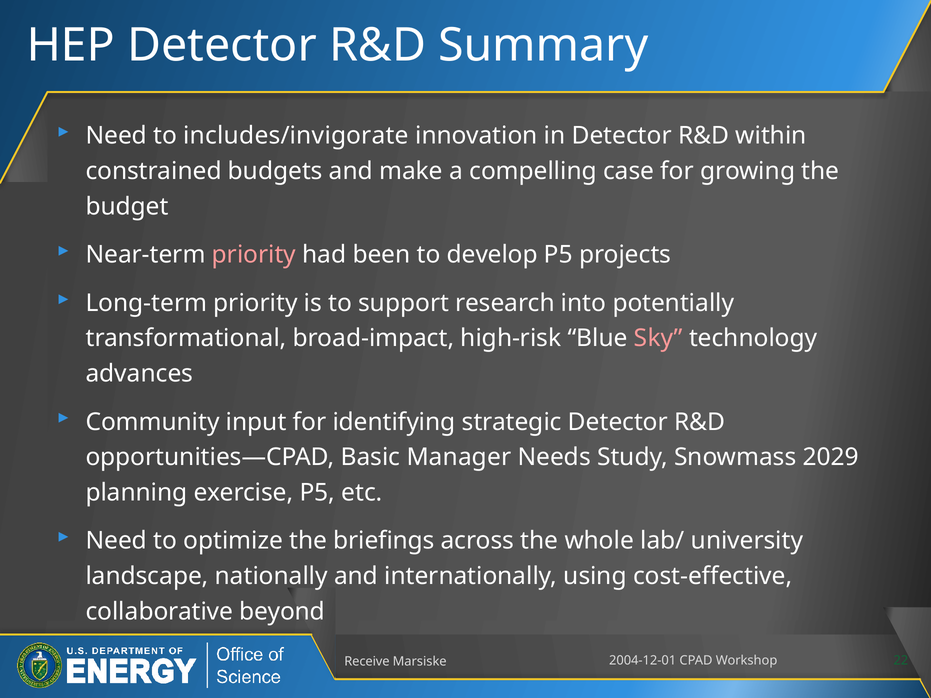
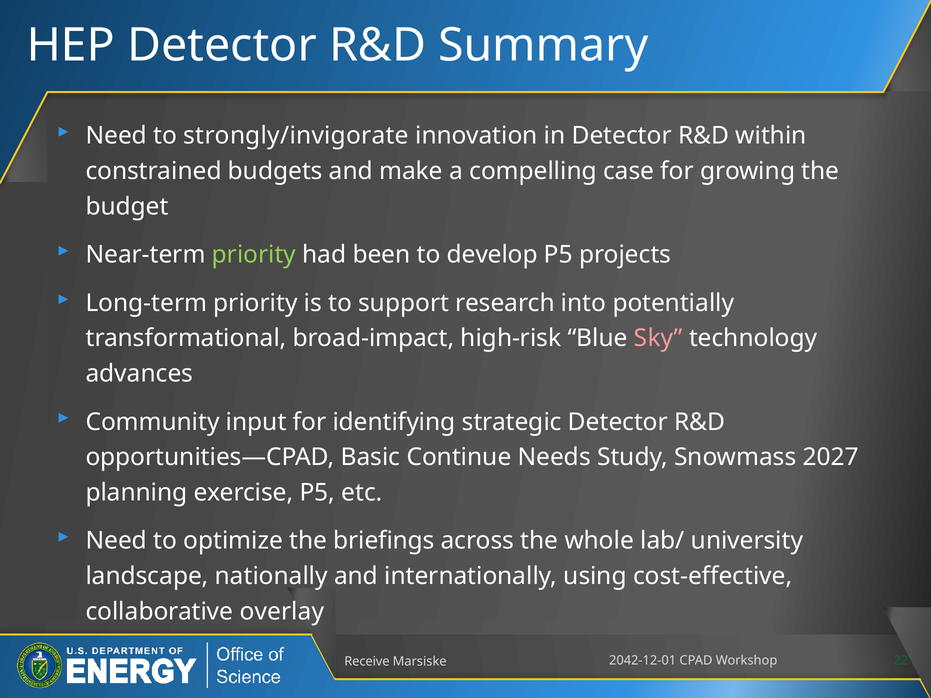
includes/invigorate: includes/invigorate -> strongly/invigorate
priority at (254, 255) colour: pink -> light green
Manager: Manager -> Continue
2029: 2029 -> 2027
beyond: beyond -> overlay
2004-12-01: 2004-12-01 -> 2042-12-01
